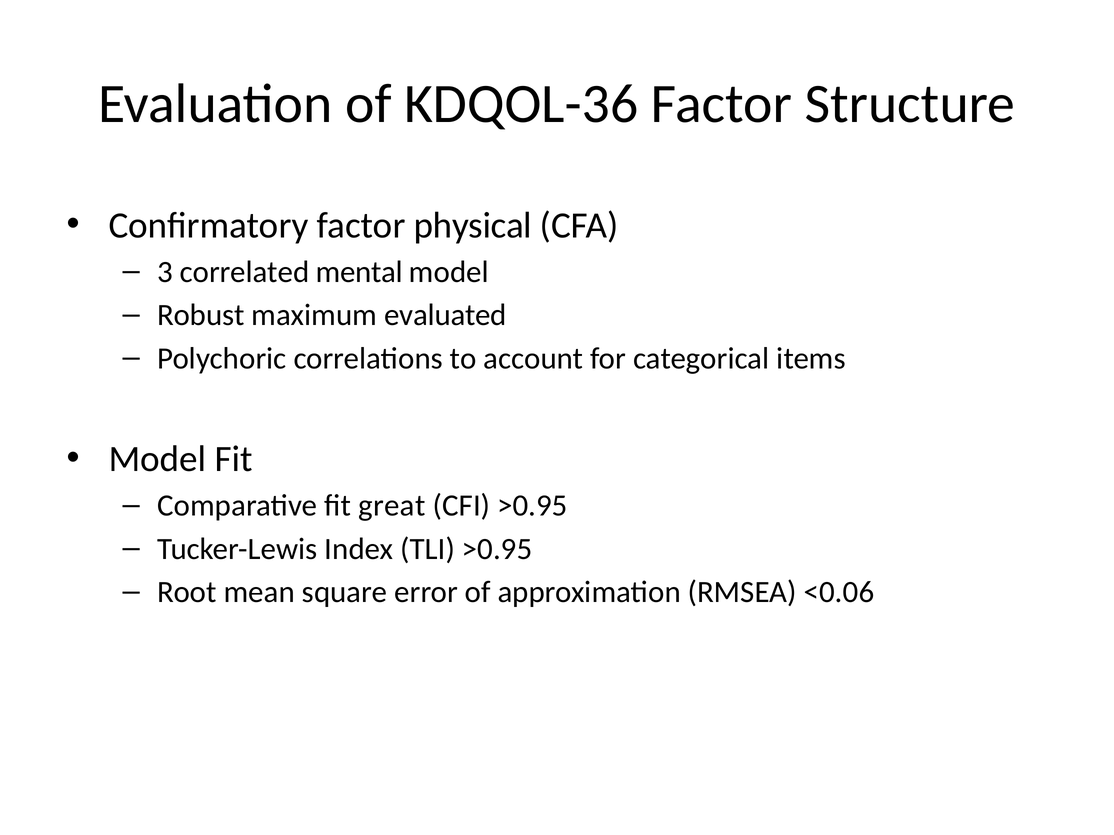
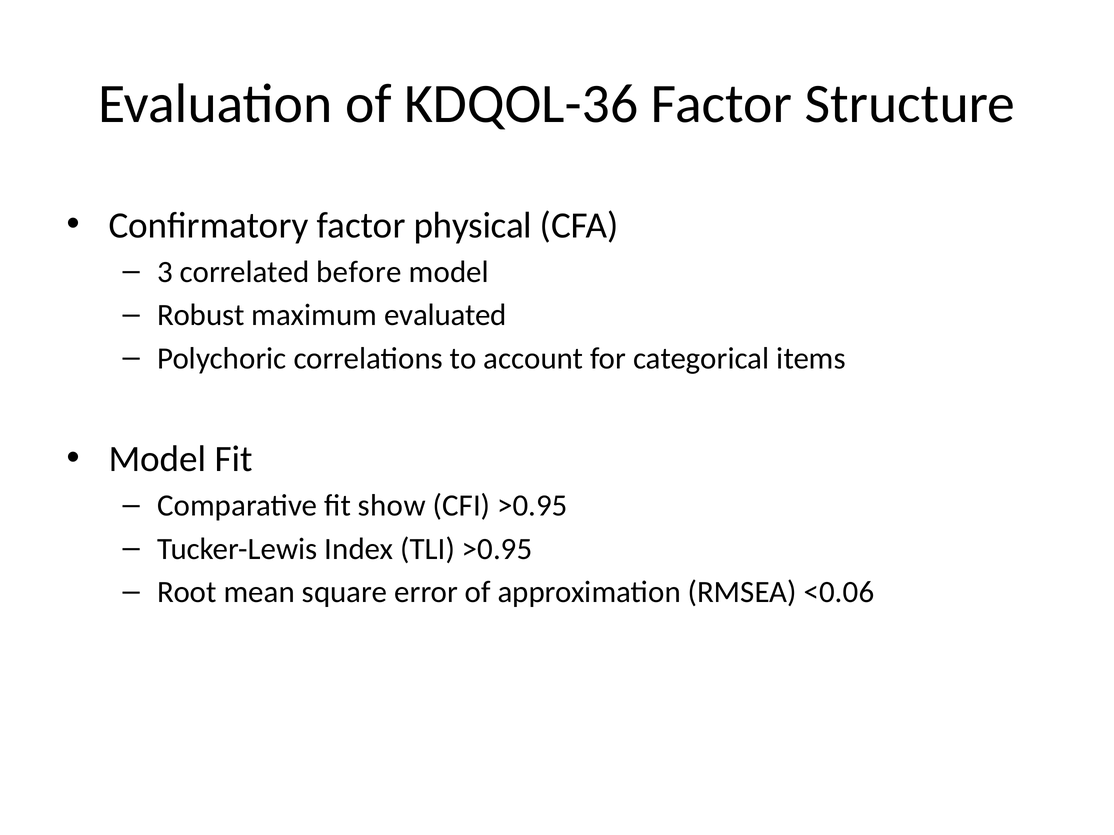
mental: mental -> before
great: great -> show
